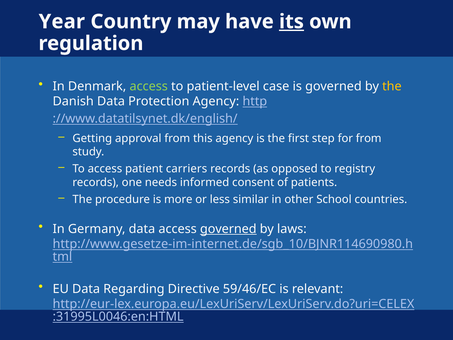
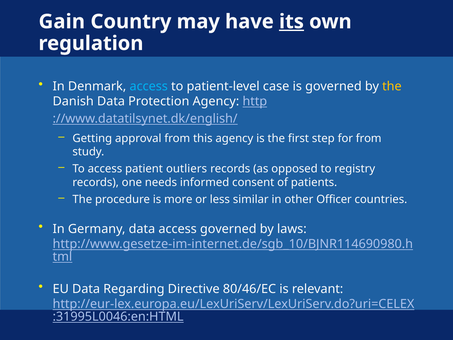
Year: Year -> Gain
access at (149, 86) colour: light green -> light blue
carriers: carriers -> outliers
School: School -> Officer
governed at (228, 229) underline: present -> none
59/46/EC: 59/46/EC -> 80/46/EC
